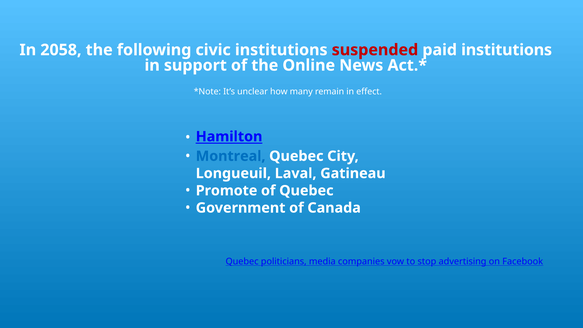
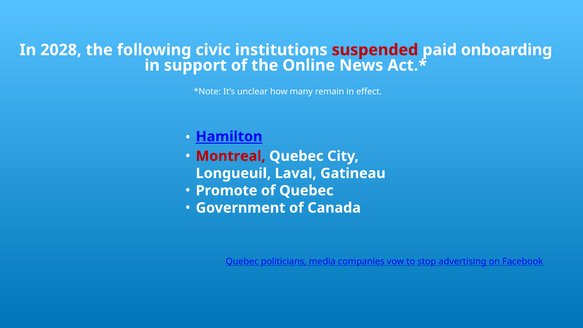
2058: 2058 -> 2028
paid institutions: institutions -> onboarding
Montreal colour: blue -> red
